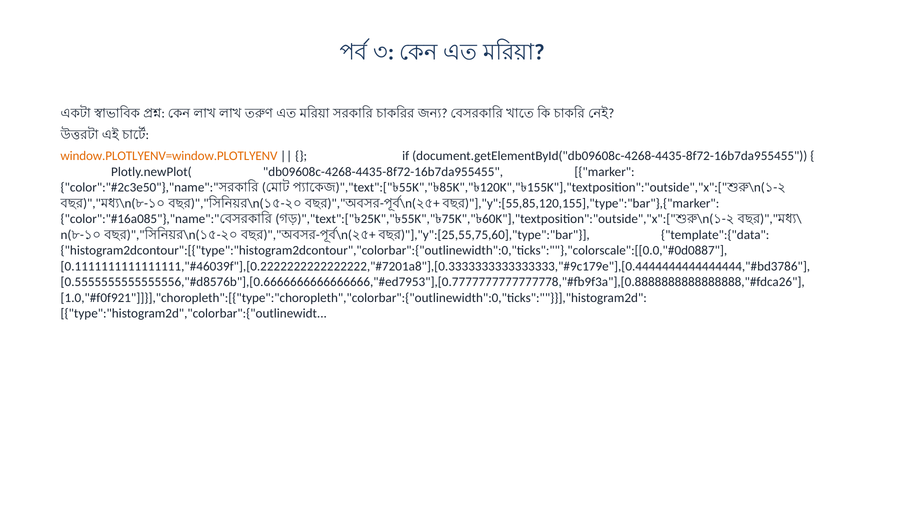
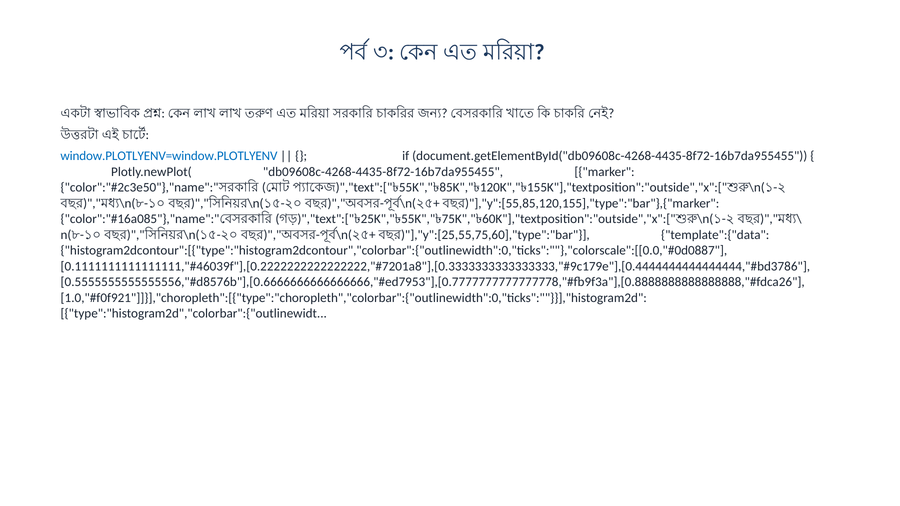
window.PLOTLYENV=window.PLOTLYENV colour: orange -> blue
